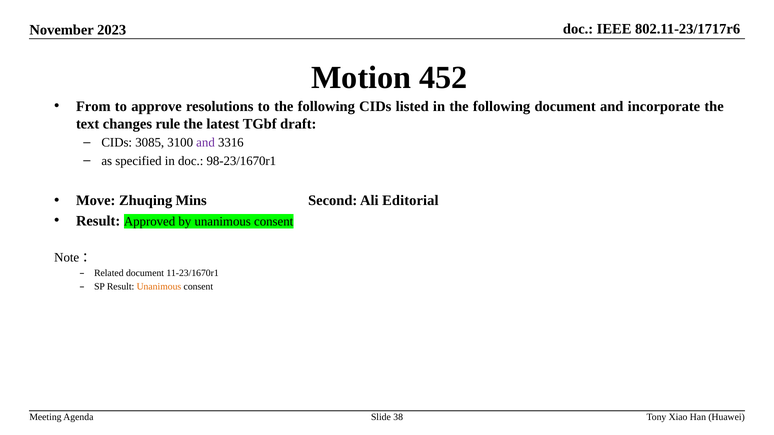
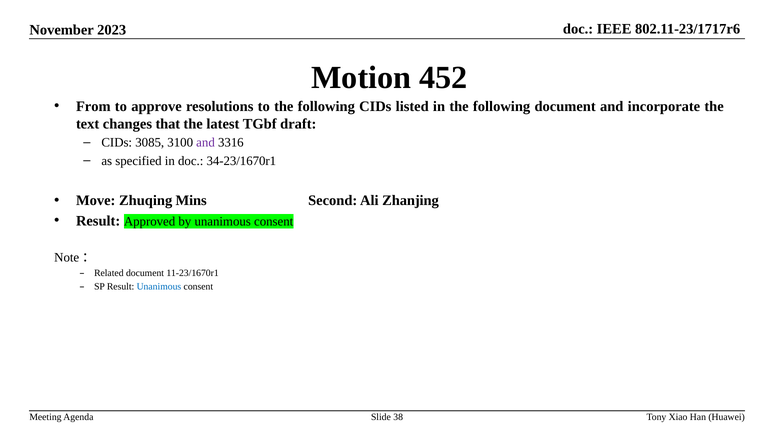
rule: rule -> that
98-23/1670r1: 98-23/1670r1 -> 34-23/1670r1
Editorial: Editorial -> Zhanjing
Unanimous at (159, 287) colour: orange -> blue
